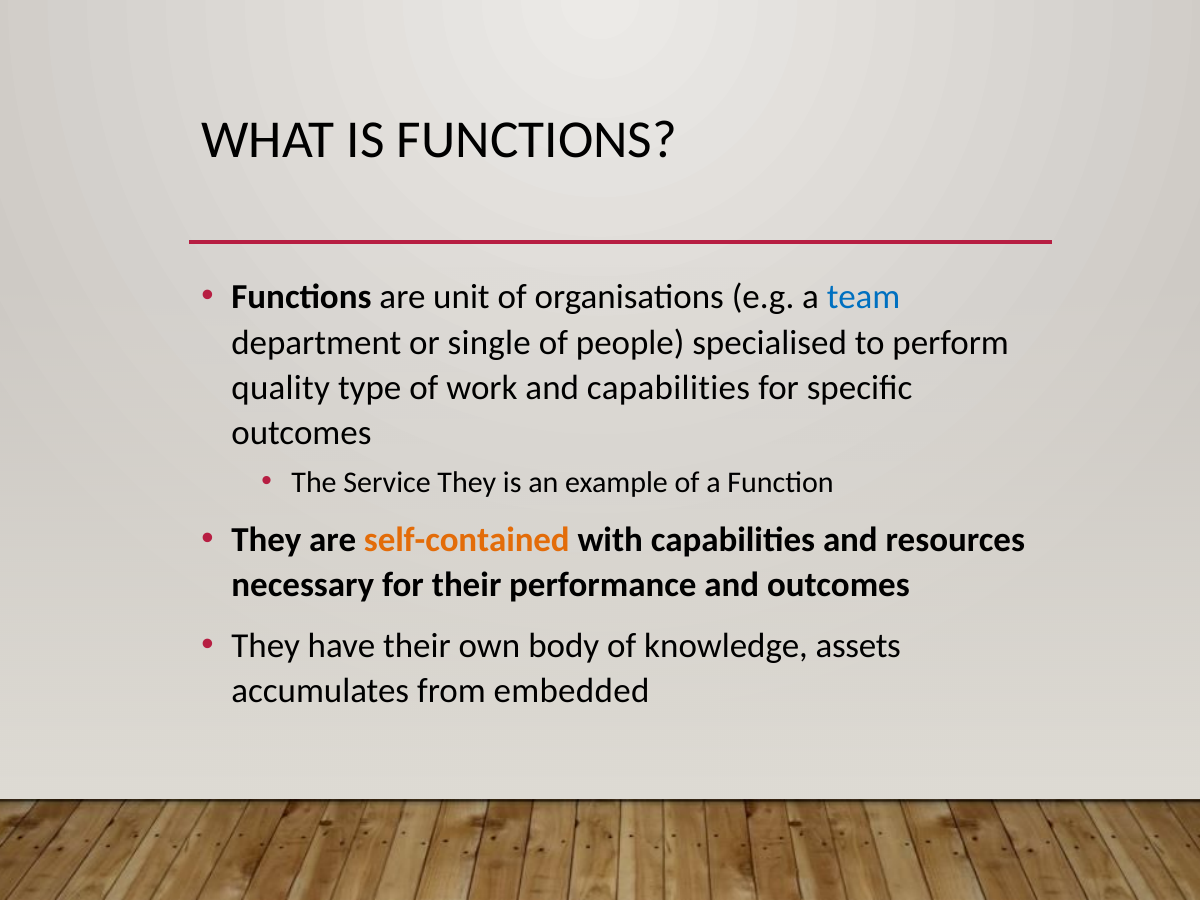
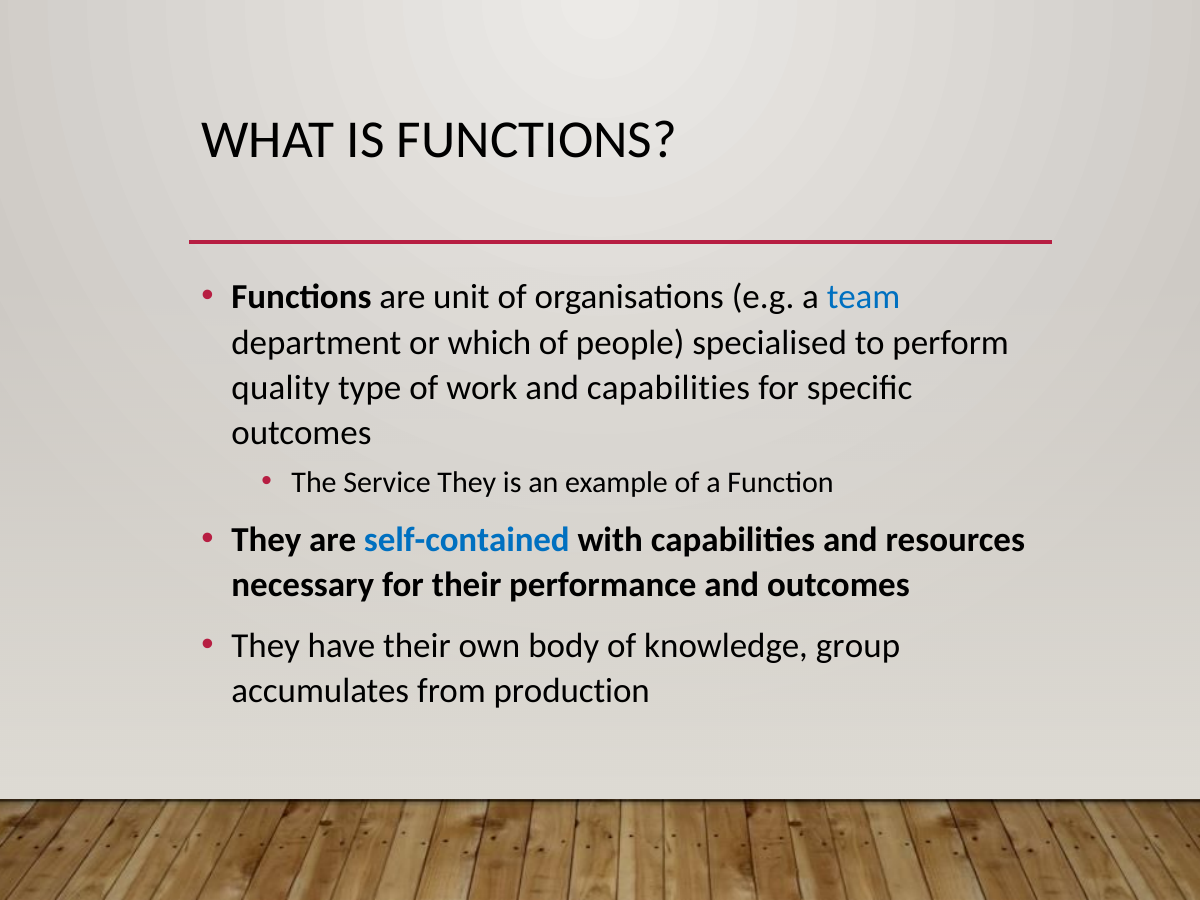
single: single -> which
self-contained colour: orange -> blue
assets: assets -> group
embedded: embedded -> production
